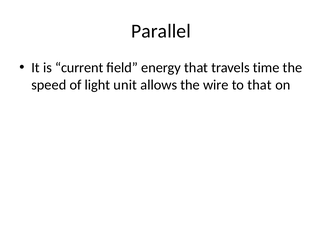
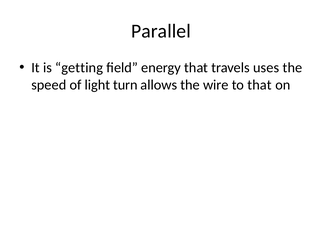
current: current -> getting
time: time -> uses
unit: unit -> turn
